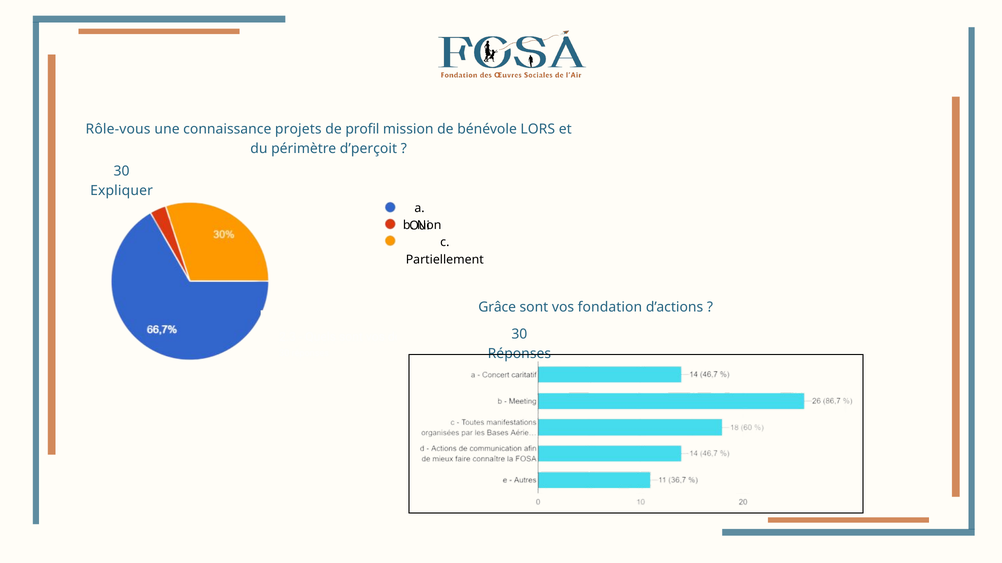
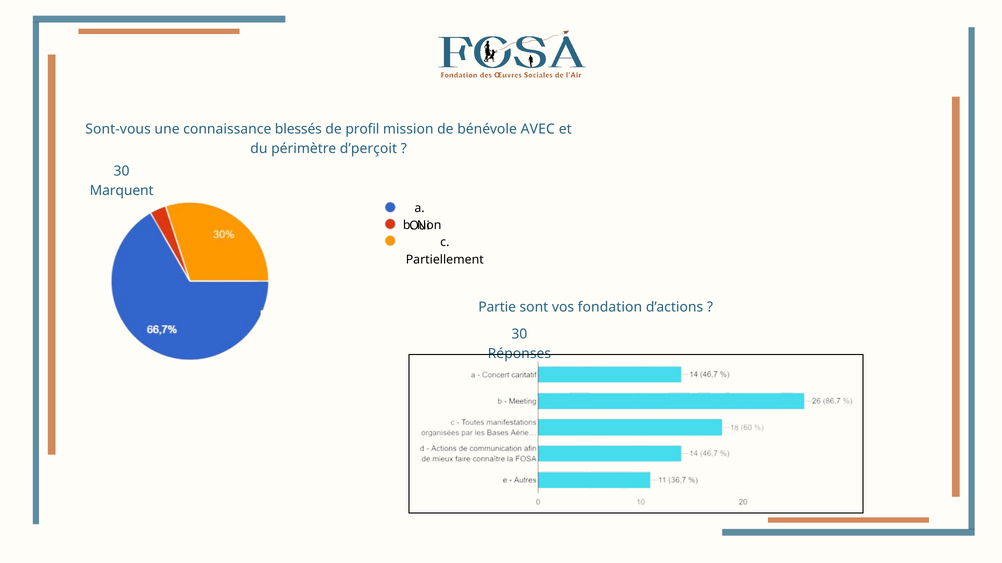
Rôle-vous: Rôle-vous -> Sont-vous
projets: projets -> blessés
LORS: LORS -> AVEC
Expliquer: Expliquer -> Marquent
Grâce: Grâce -> Partie
